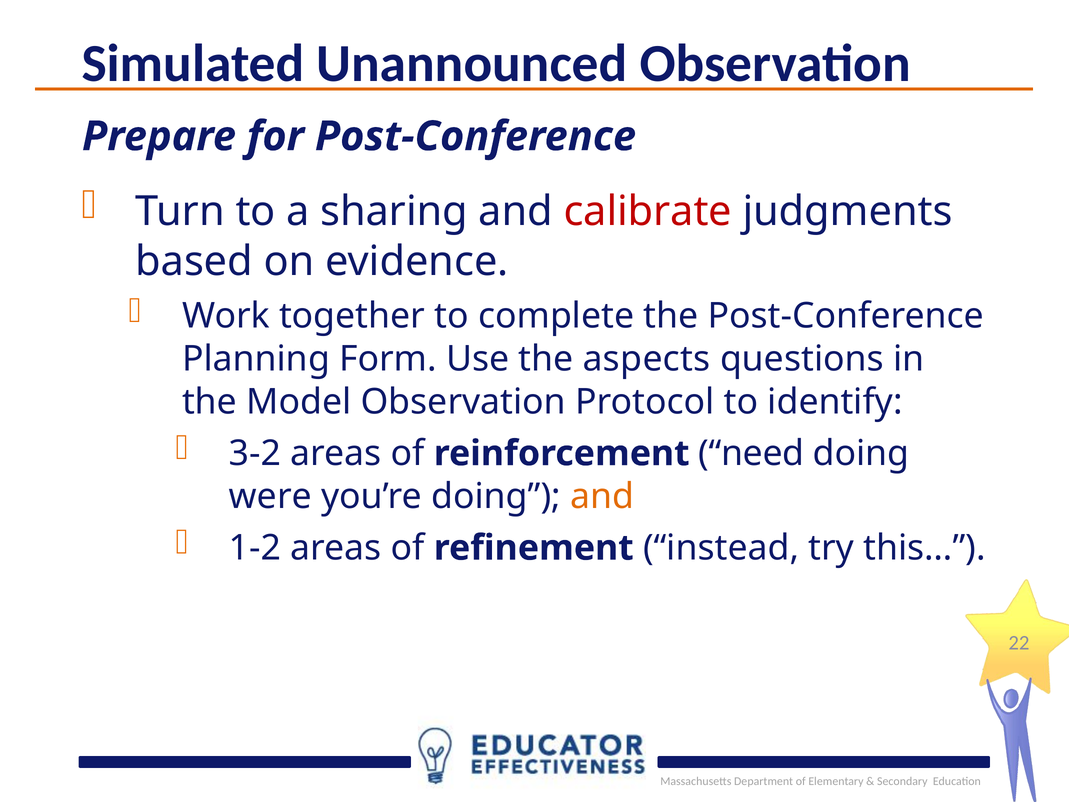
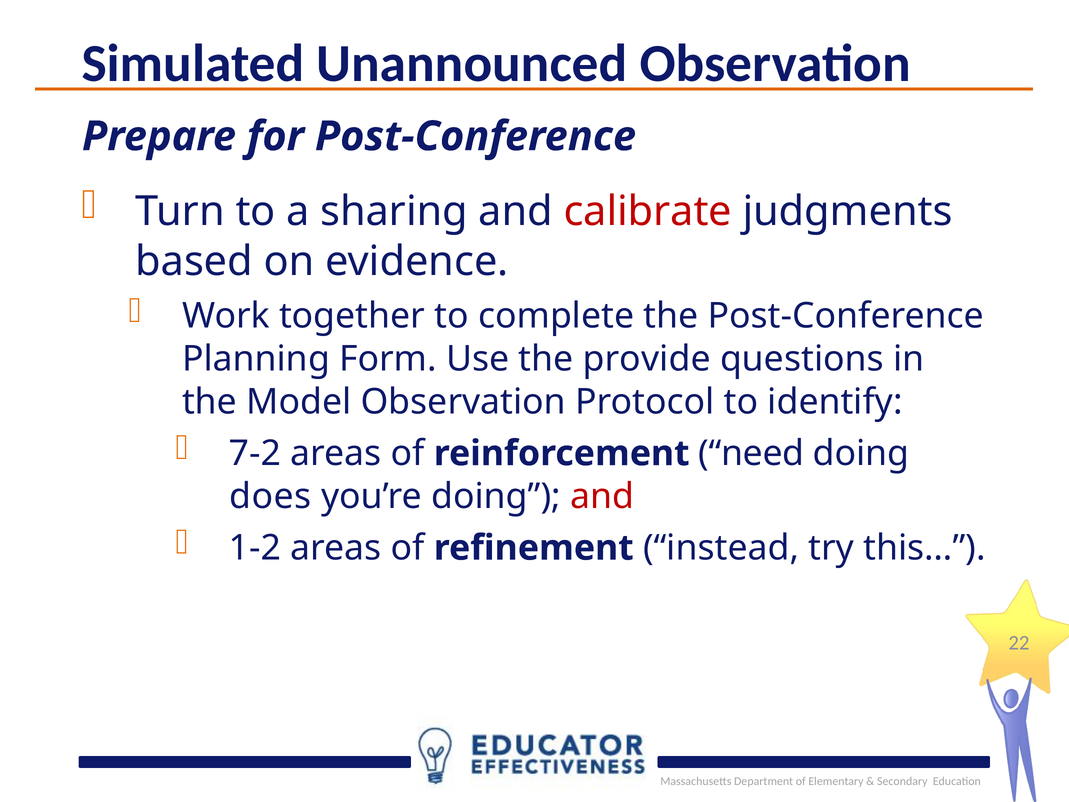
aspects: aspects -> provide
3-2: 3-2 -> 7-2
were: were -> does
and at (602, 496) colour: orange -> red
